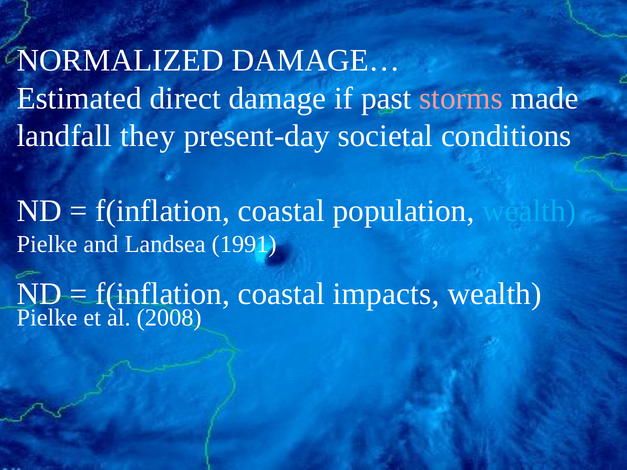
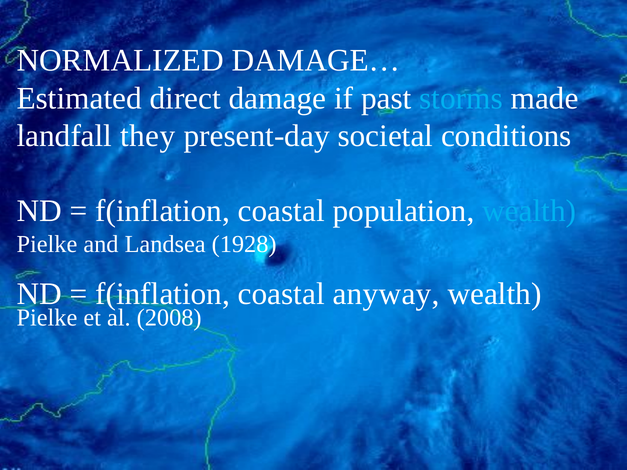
storms colour: pink -> light blue
1991: 1991 -> 1928
impacts: impacts -> anyway
